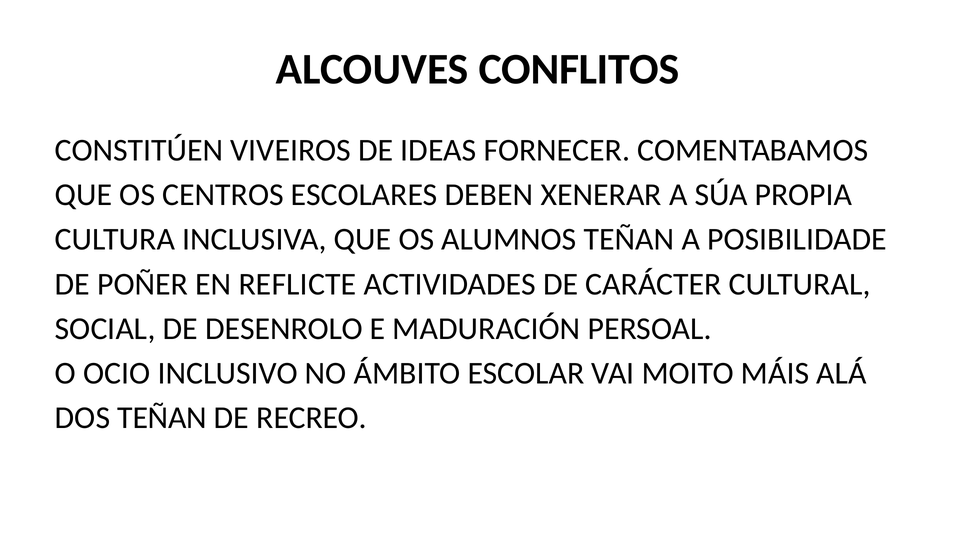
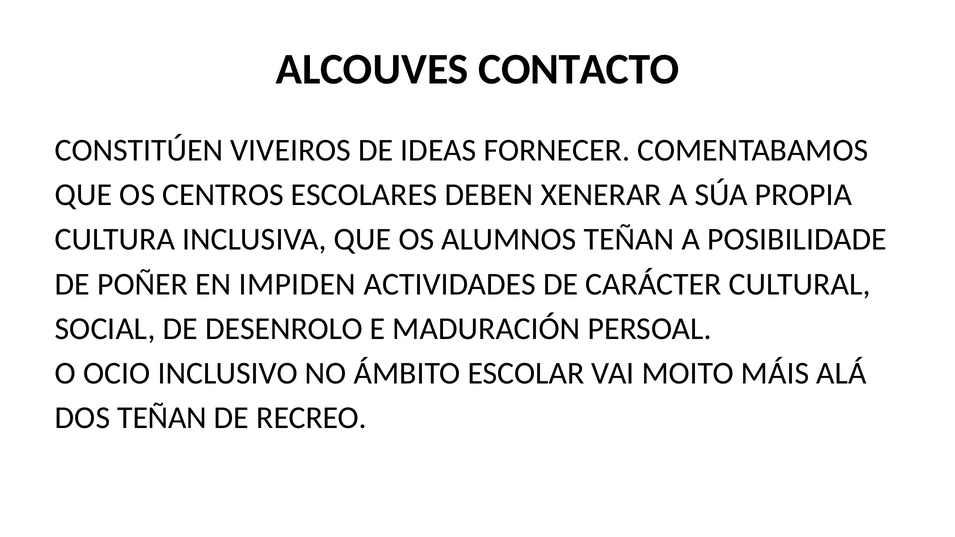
CONFLITOS: CONFLITOS -> CONTACTO
REFLICTE: REFLICTE -> IMPIDEN
